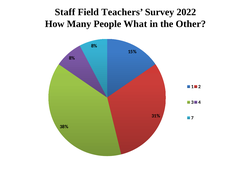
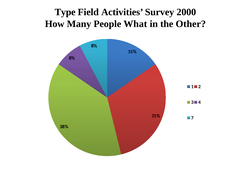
Staff: Staff -> Type
Teachers: Teachers -> Activities
2022: 2022 -> 2000
